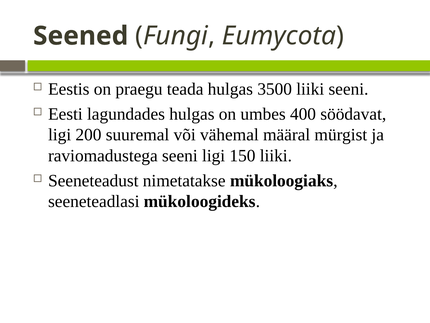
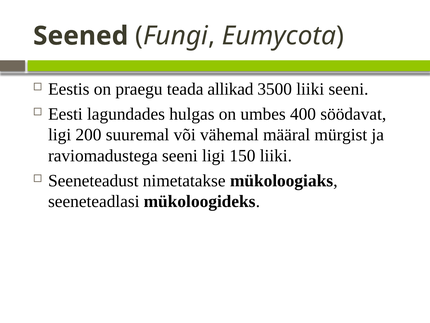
teada hulgas: hulgas -> allikad
